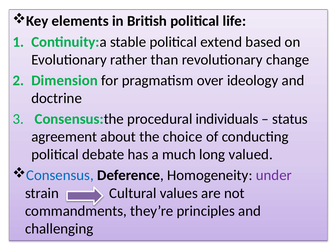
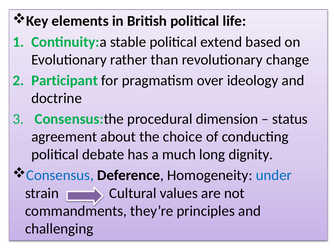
Dimension: Dimension -> Participant
individuals: individuals -> dimension
valued: valued -> dignity
under colour: purple -> blue
